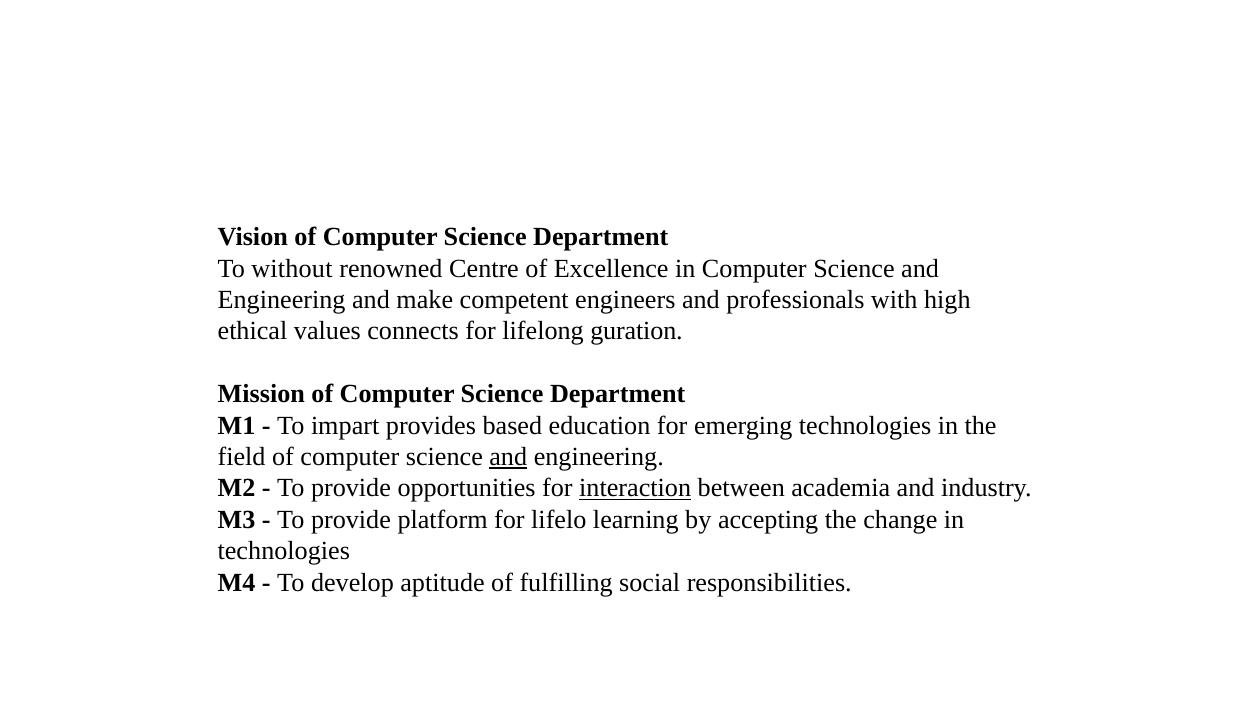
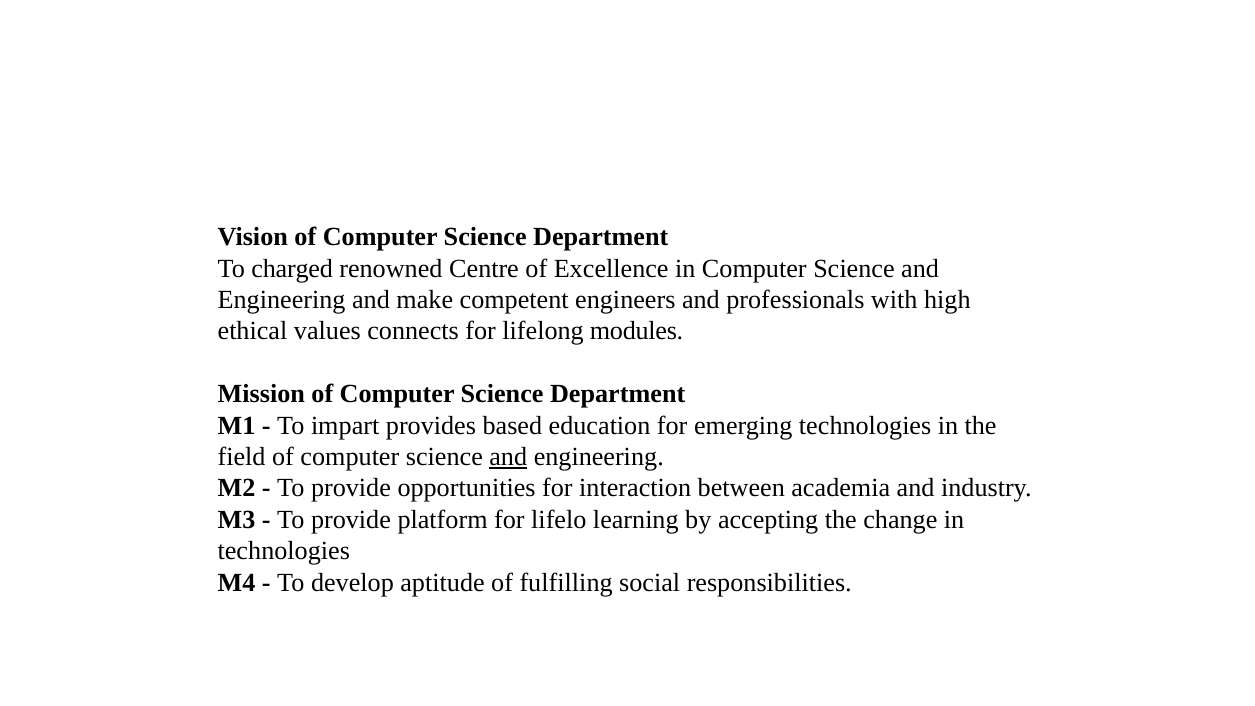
without: without -> charged
guration: guration -> modules
interaction underline: present -> none
